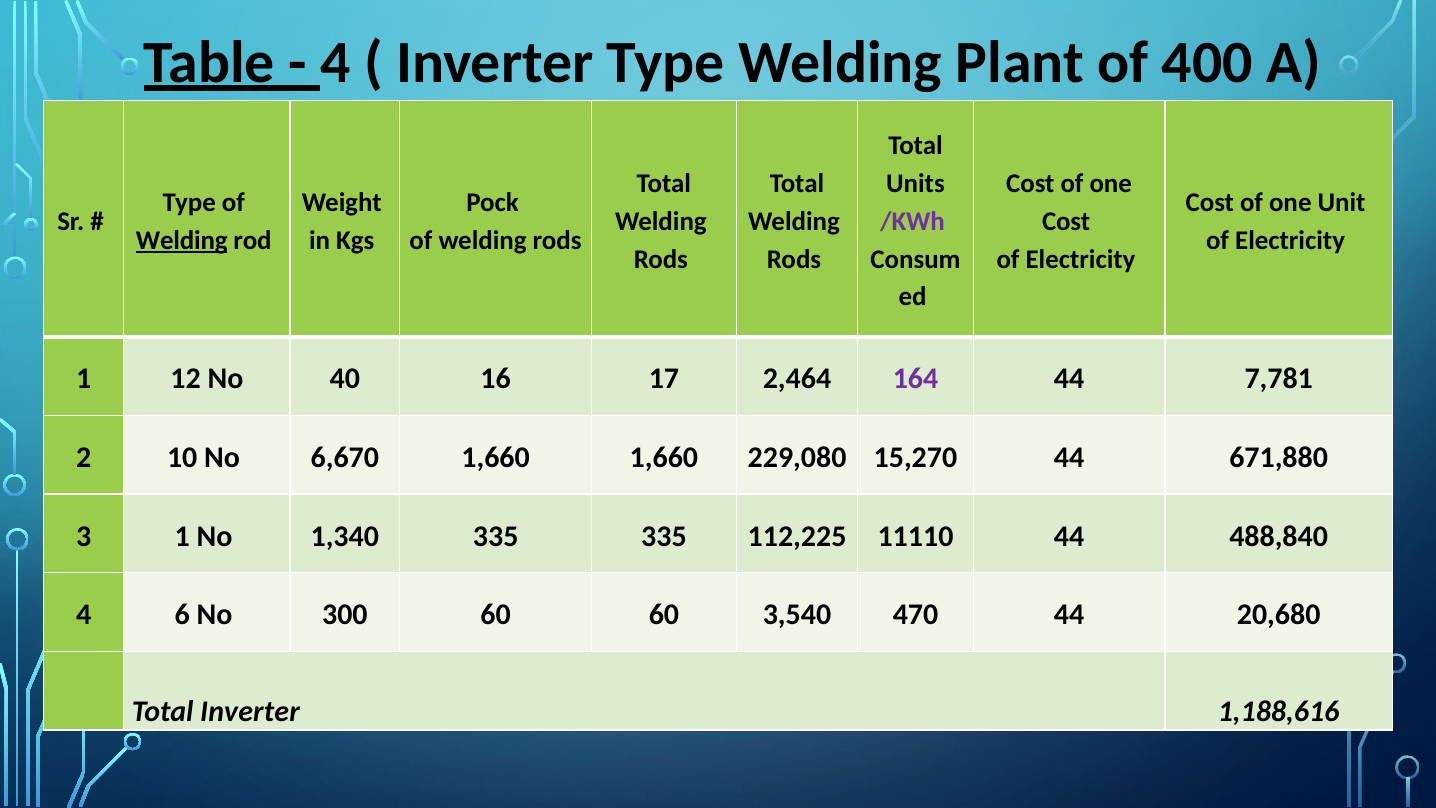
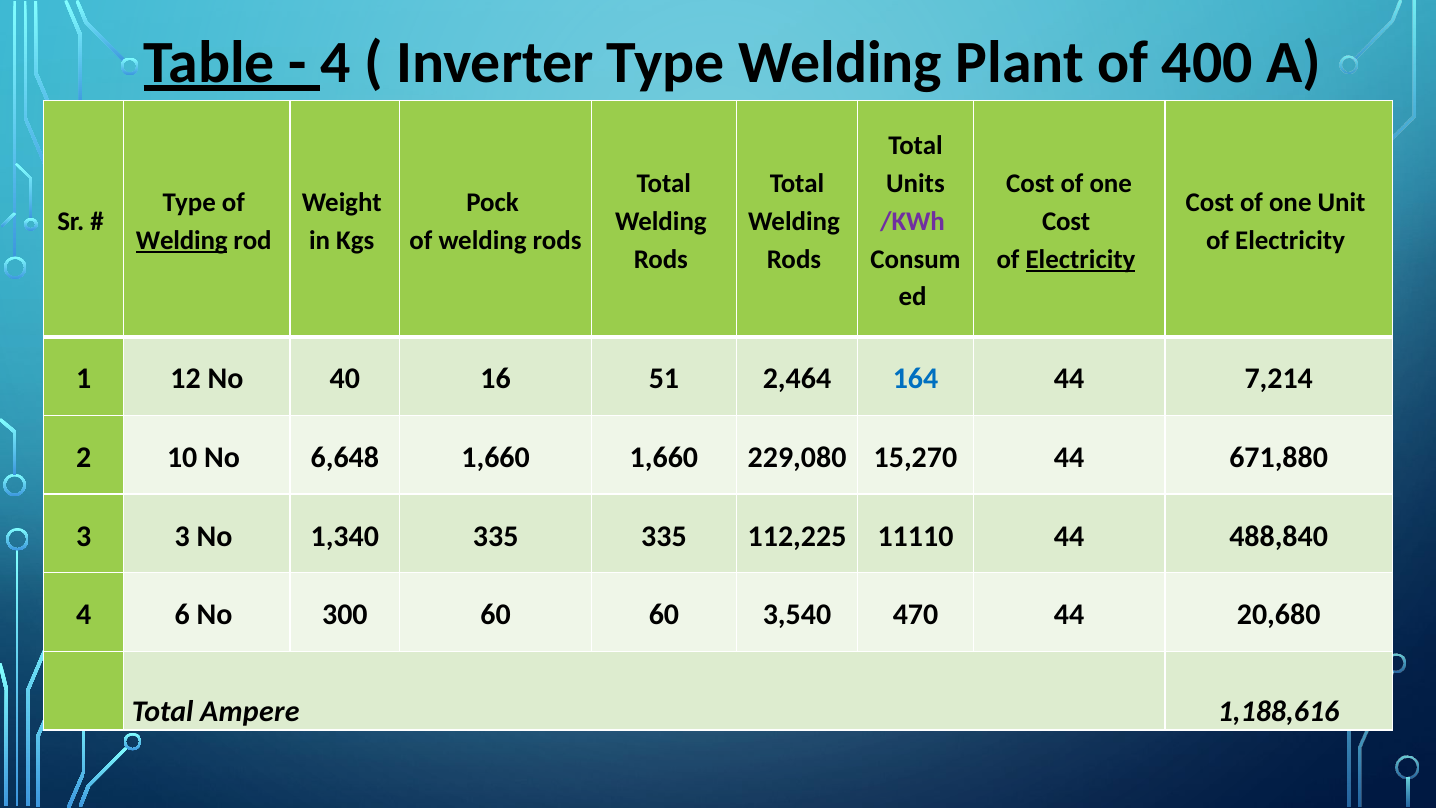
Electricity at (1080, 259) underline: none -> present
17: 17 -> 51
164 colour: purple -> blue
7,781: 7,781 -> 7,214
6,670: 6,670 -> 6,648
3 1: 1 -> 3
Total Inverter: Inverter -> Ampere
